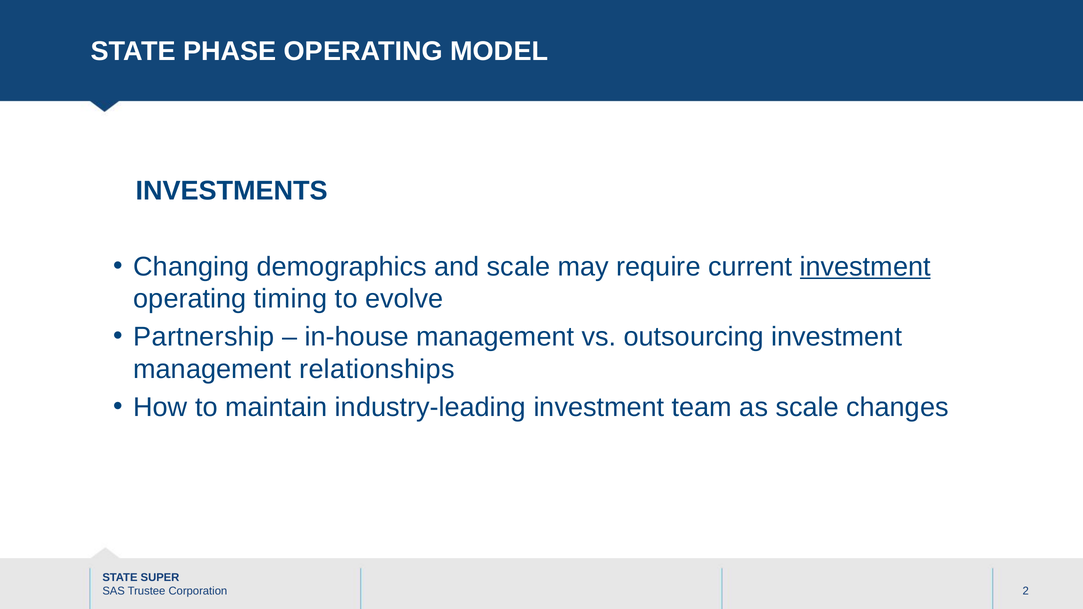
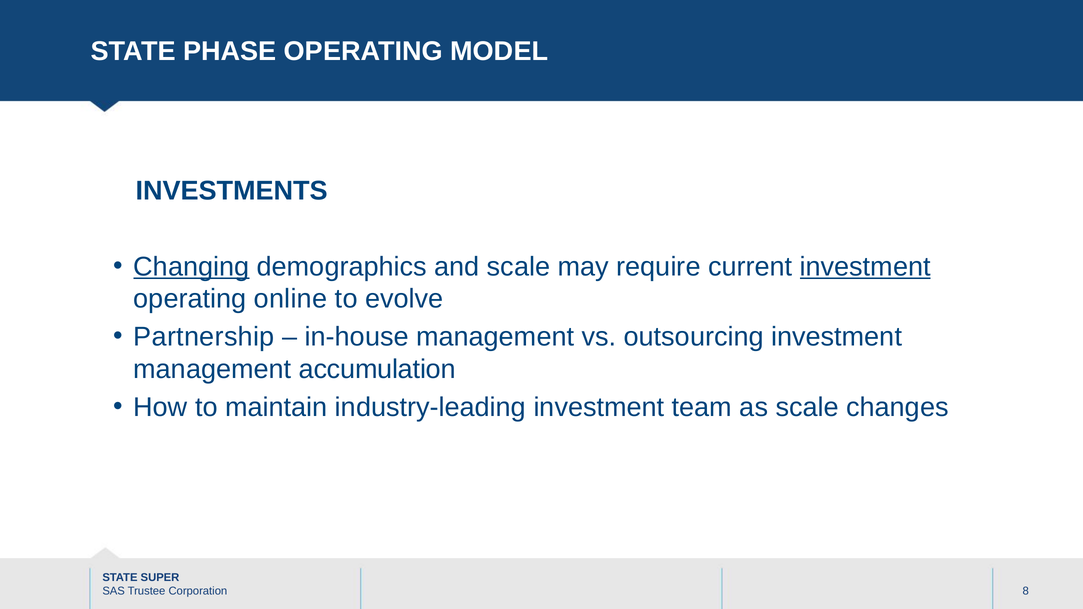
Changing underline: none -> present
timing: timing -> online
relationships: relationships -> accumulation
2: 2 -> 8
